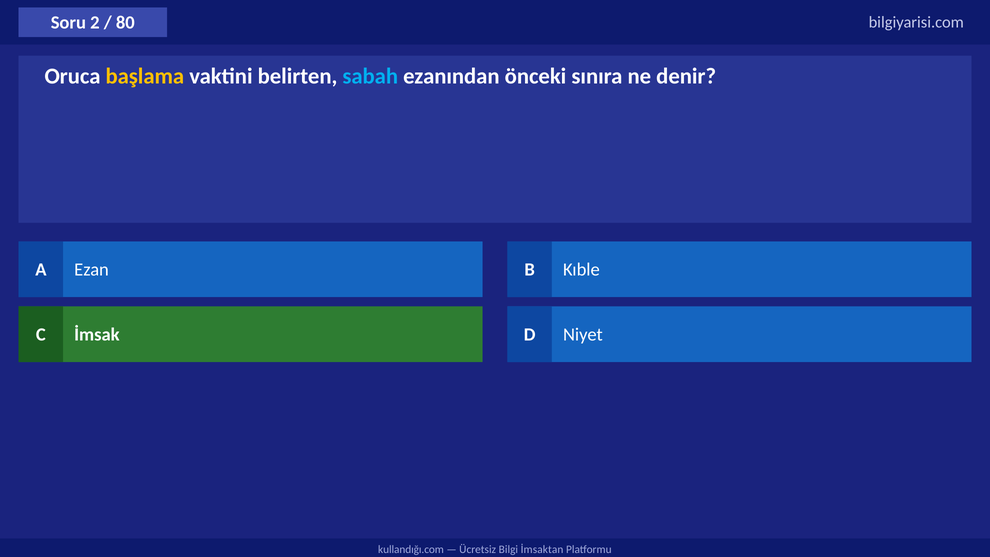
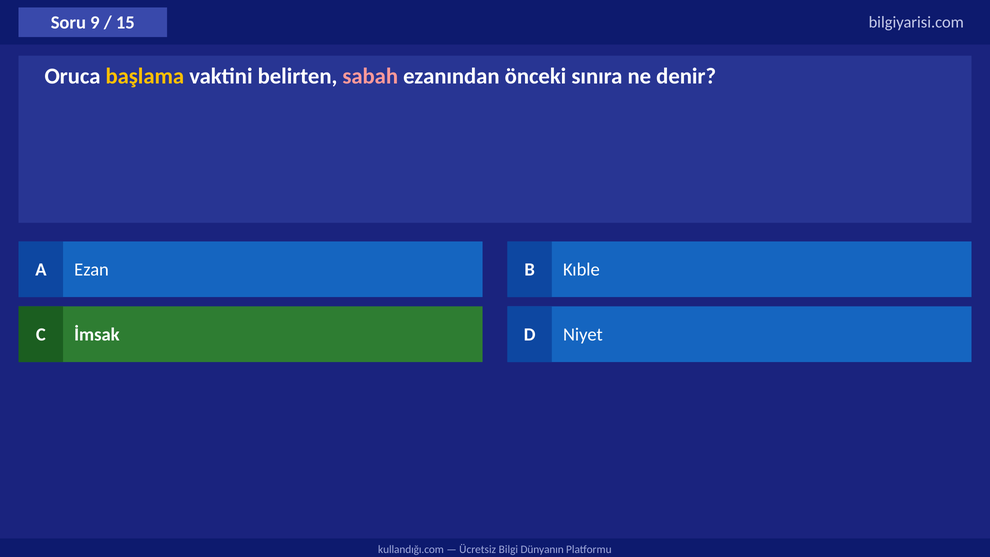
2: 2 -> 9
80: 80 -> 15
sabah colour: light blue -> pink
İmsaktan: İmsaktan -> Dünyanın
